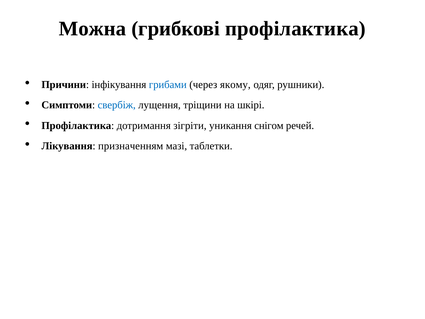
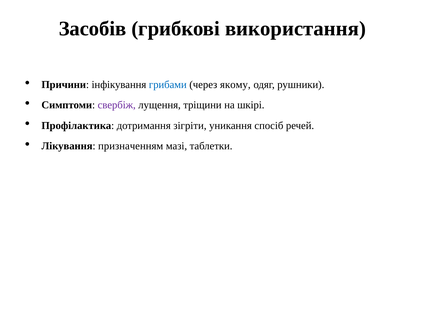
Можна: Можна -> Засобів
грибкові профілактика: профілактика -> використання
свербіж colour: blue -> purple
снігом: снігом -> спосіб
